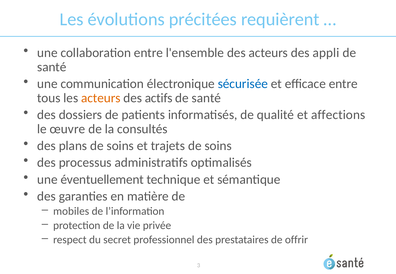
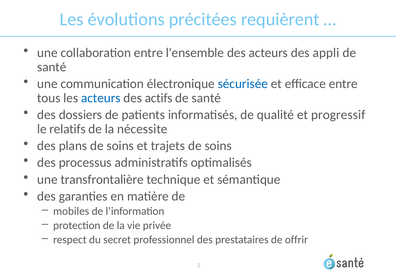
acteurs at (101, 98) colour: orange -> blue
affections: affections -> progressif
œuvre: œuvre -> relatifs
consultés: consultés -> nécessite
éventuellement: éventuellement -> transfrontalière
